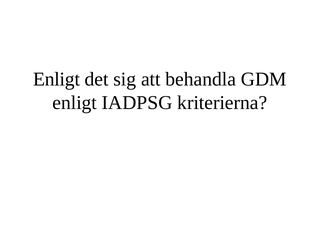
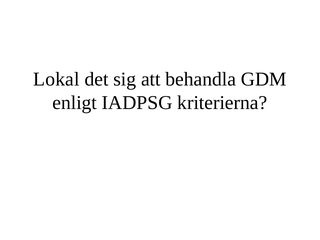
Enligt at (57, 79): Enligt -> Lokal
